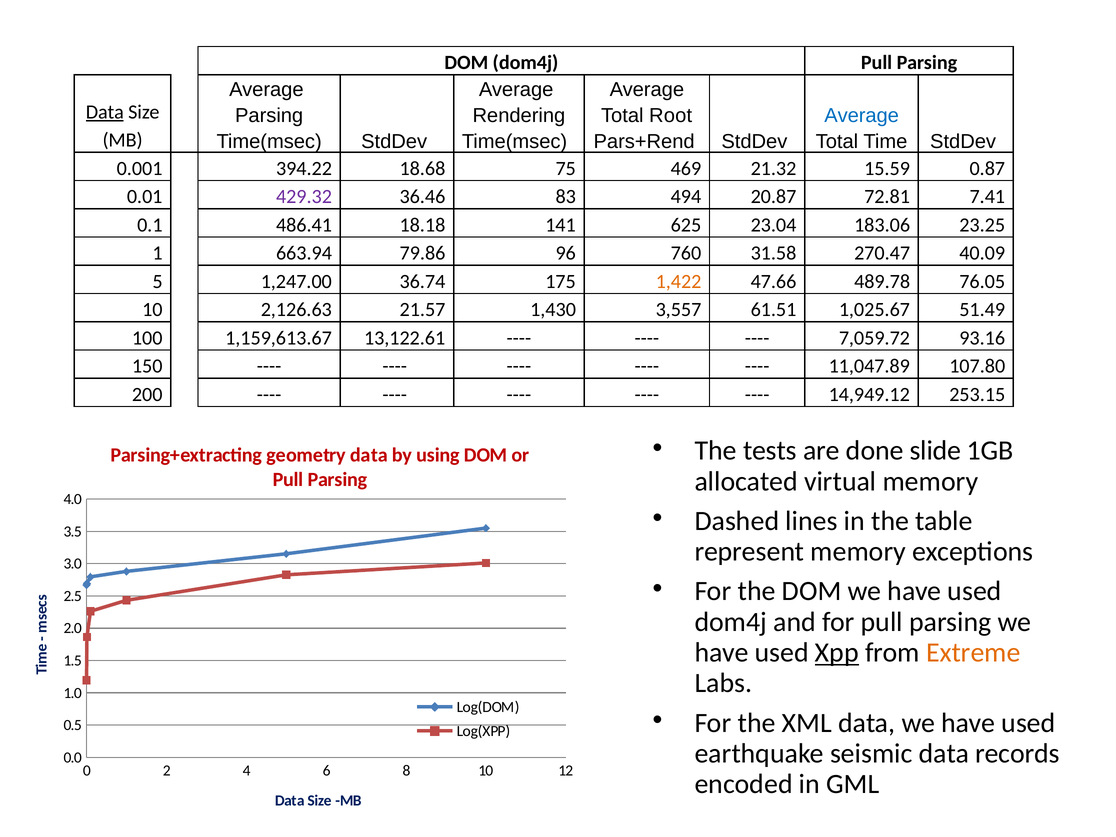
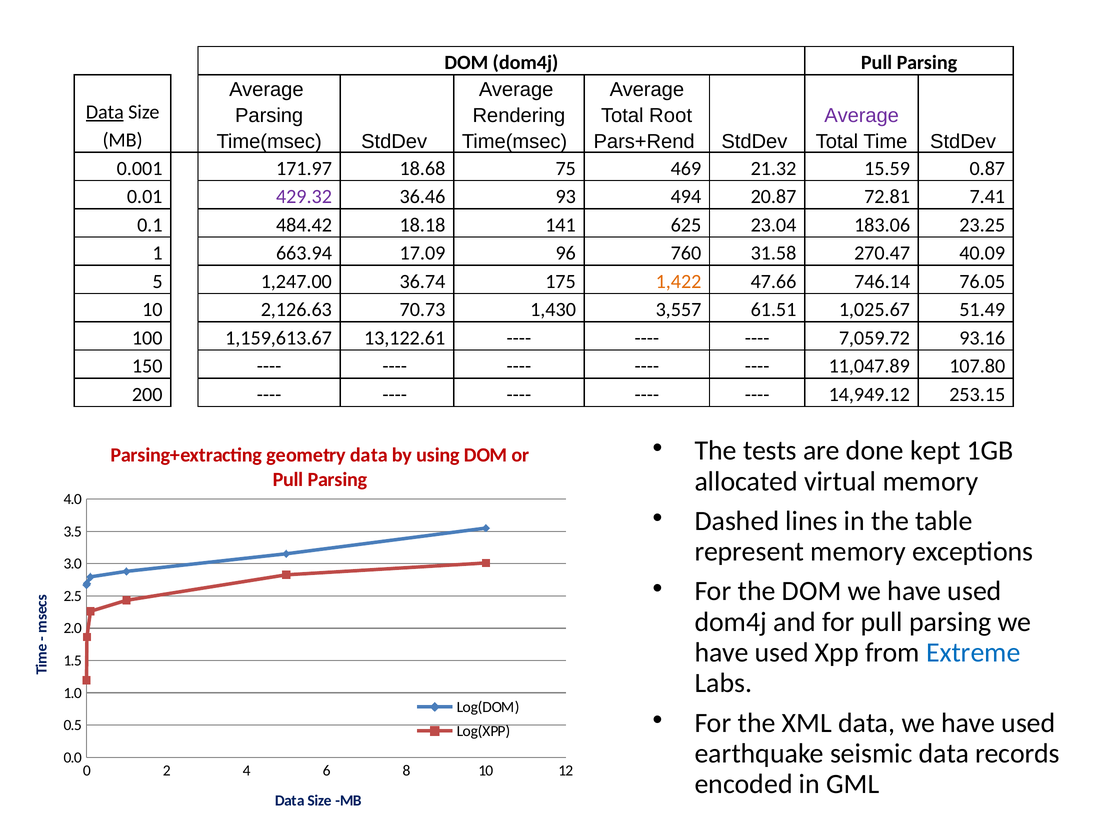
Average at (862, 116) colour: blue -> purple
394.22: 394.22 -> 171.97
83: 83 -> 93
486.41: 486.41 -> 484.42
79.86: 79.86 -> 17.09
489.78: 489.78 -> 746.14
21.57: 21.57 -> 70.73
slide: slide -> kept
Xpp underline: present -> none
Extreme colour: orange -> blue
